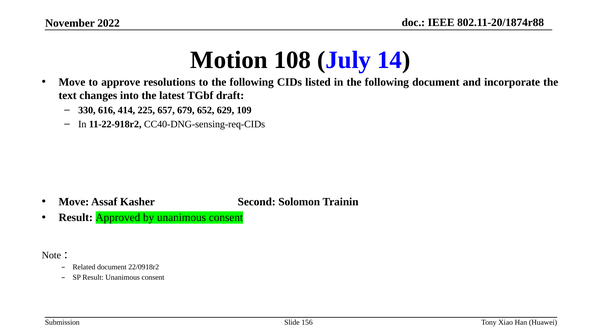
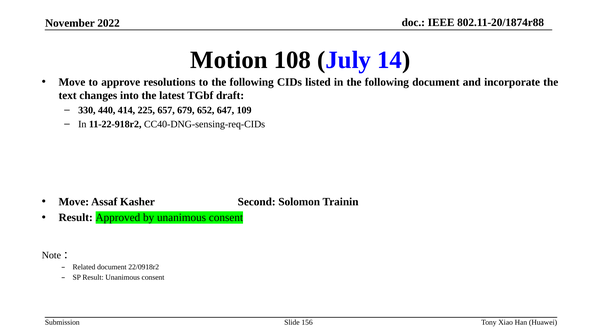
616: 616 -> 440
629: 629 -> 647
